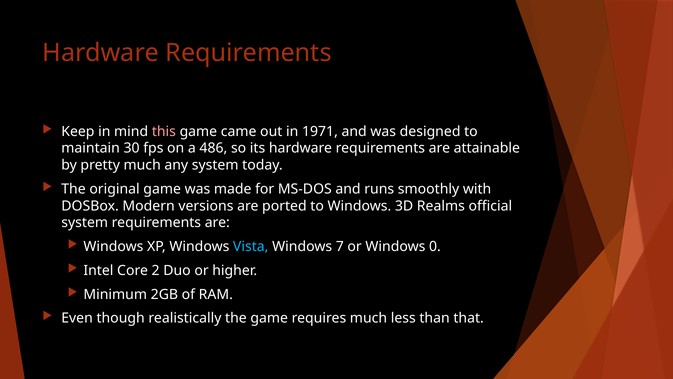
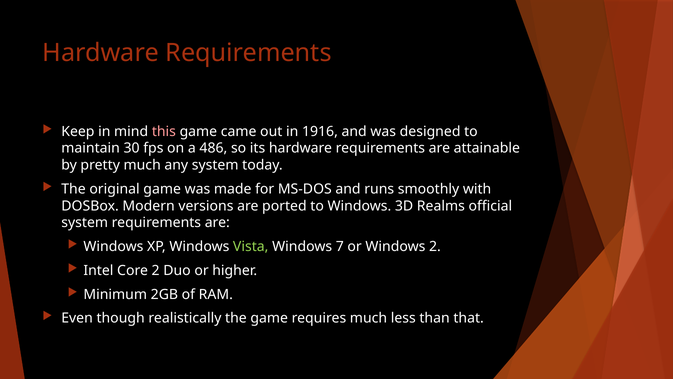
1971: 1971 -> 1916
Vista colour: light blue -> light green
Windows 0: 0 -> 2
